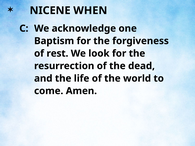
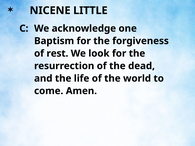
WHEN: WHEN -> LITTLE
